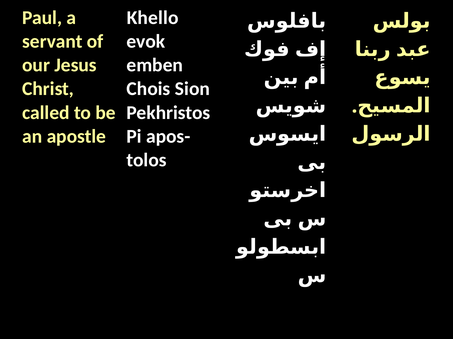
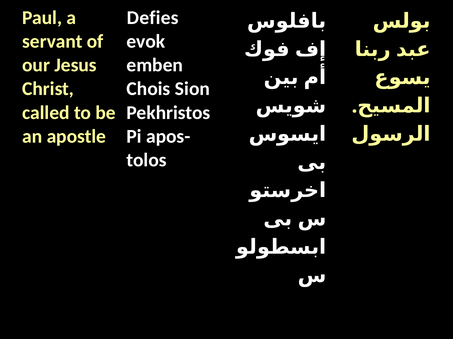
Khello: Khello -> Defies
